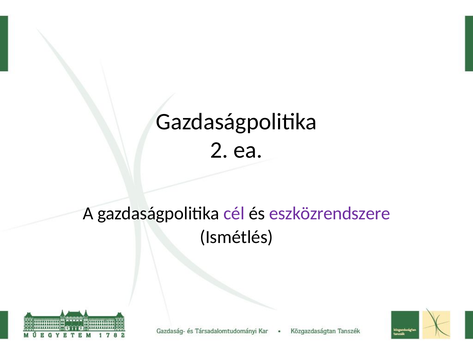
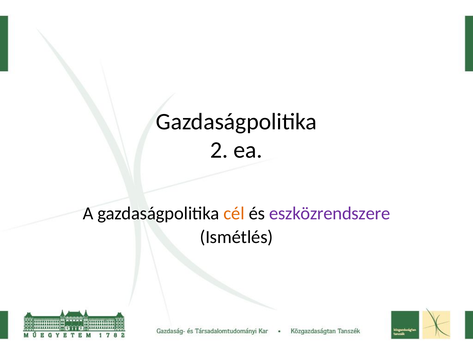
cél colour: purple -> orange
